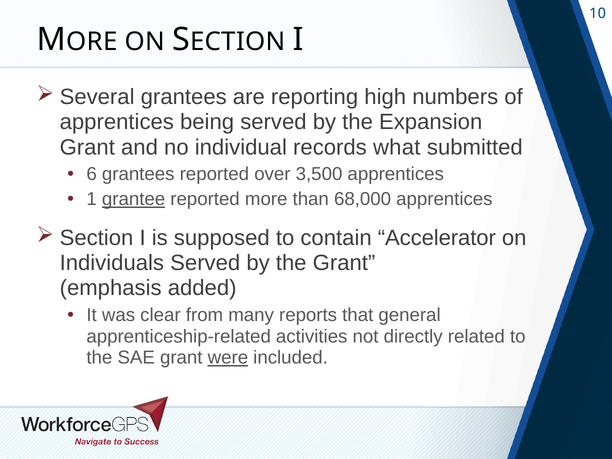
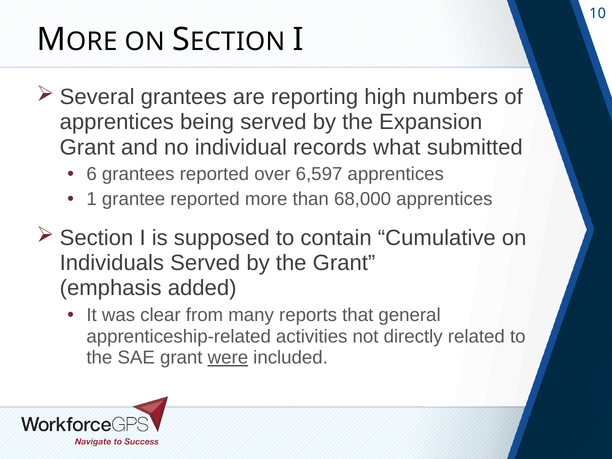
3,500: 3,500 -> 6,597
grantee underline: present -> none
Accelerator: Accelerator -> Cumulative
